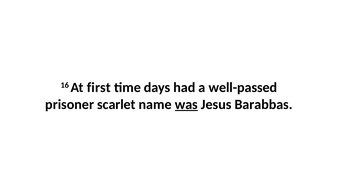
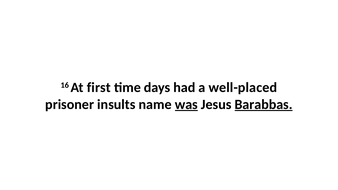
well-passed: well-passed -> well-placed
scarlet: scarlet -> insults
Barabbas underline: none -> present
